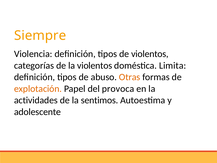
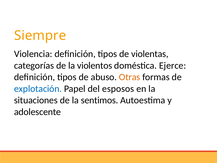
de violentos: violentos -> violentas
Limita: Limita -> Ejerce
explotación colour: orange -> blue
provoca: provoca -> esposos
actividades: actividades -> situaciones
